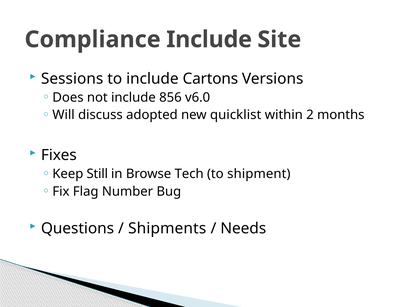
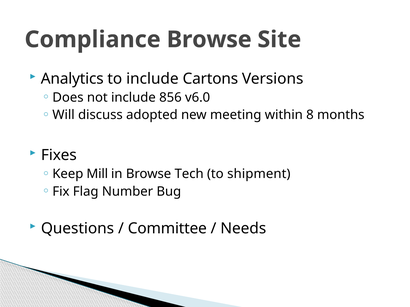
Compliance Include: Include -> Browse
Sessions: Sessions -> Analytics
quicklist: quicklist -> meeting
2: 2 -> 8
Still: Still -> Mill
Shipments: Shipments -> Committee
